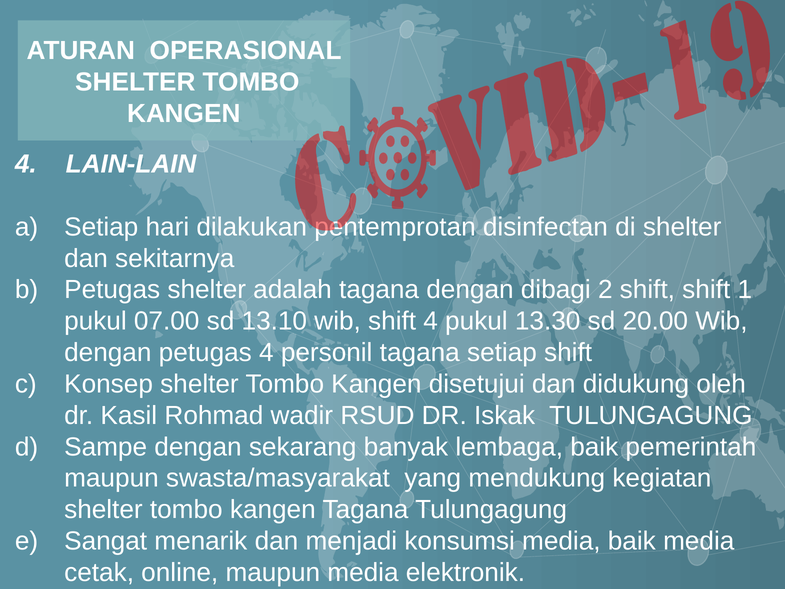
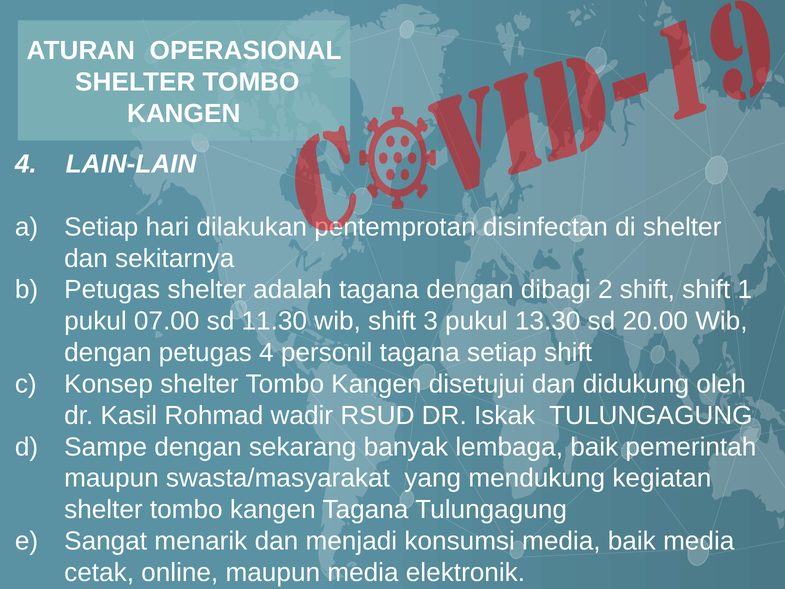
13.10: 13.10 -> 11.30
shift 4: 4 -> 3
